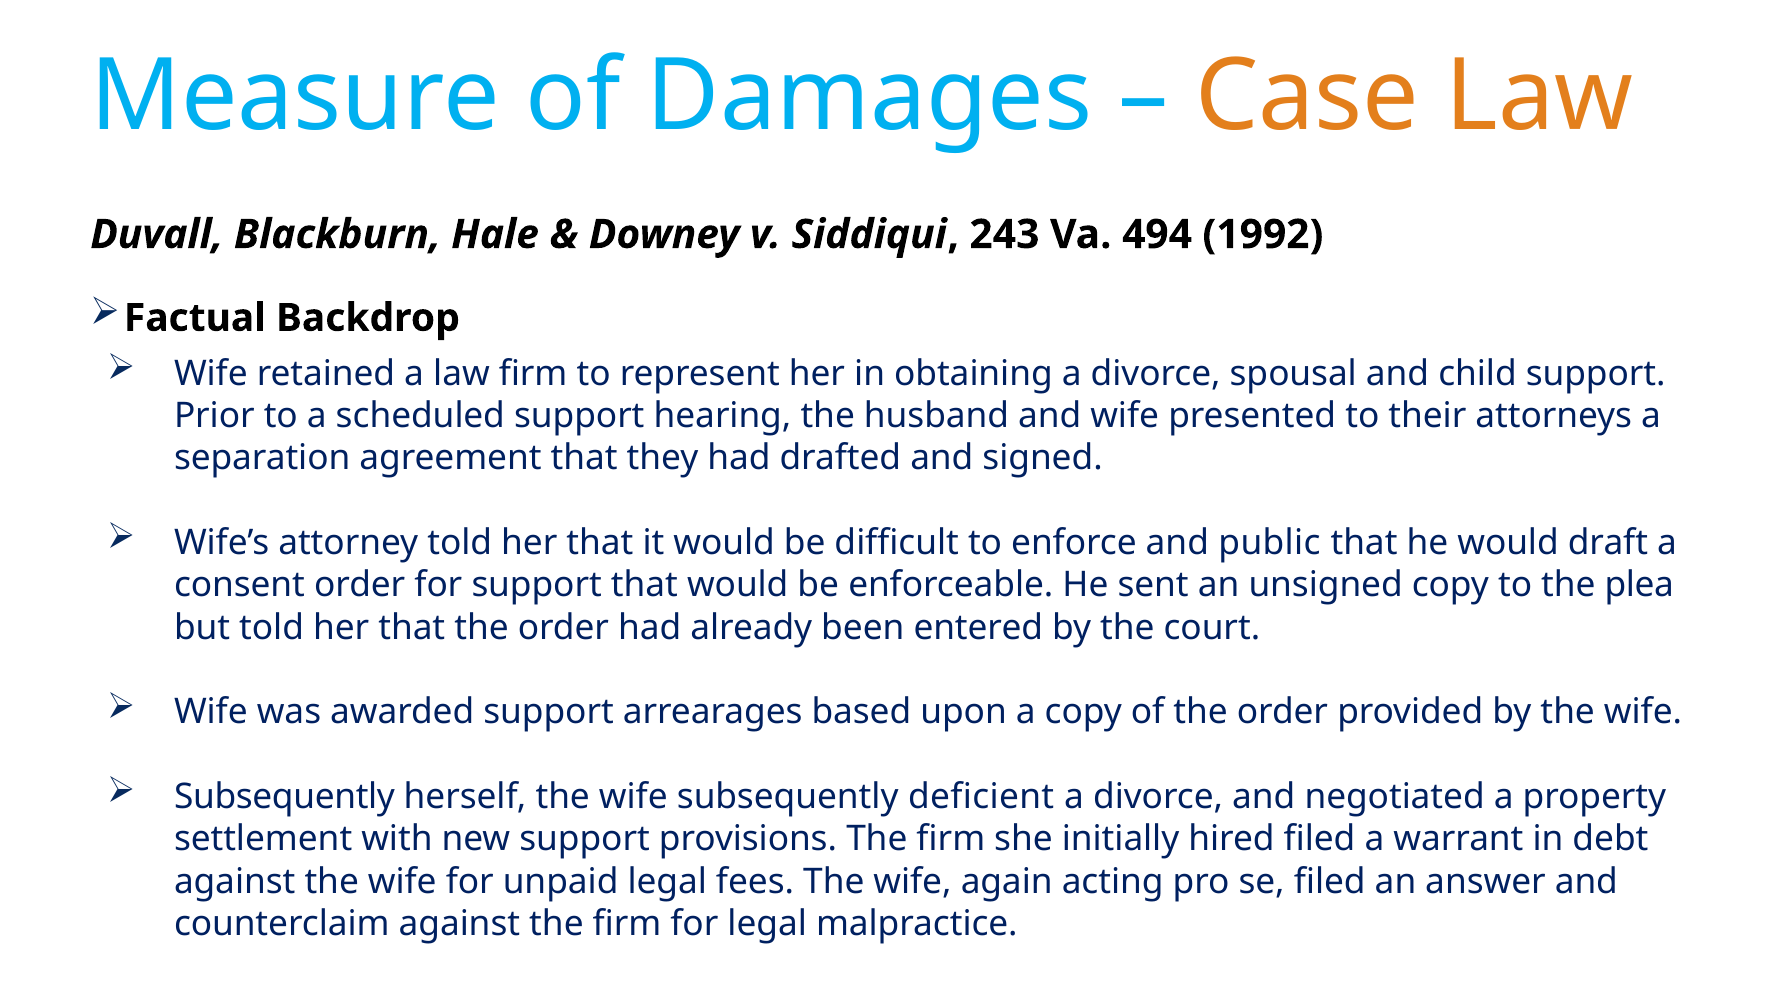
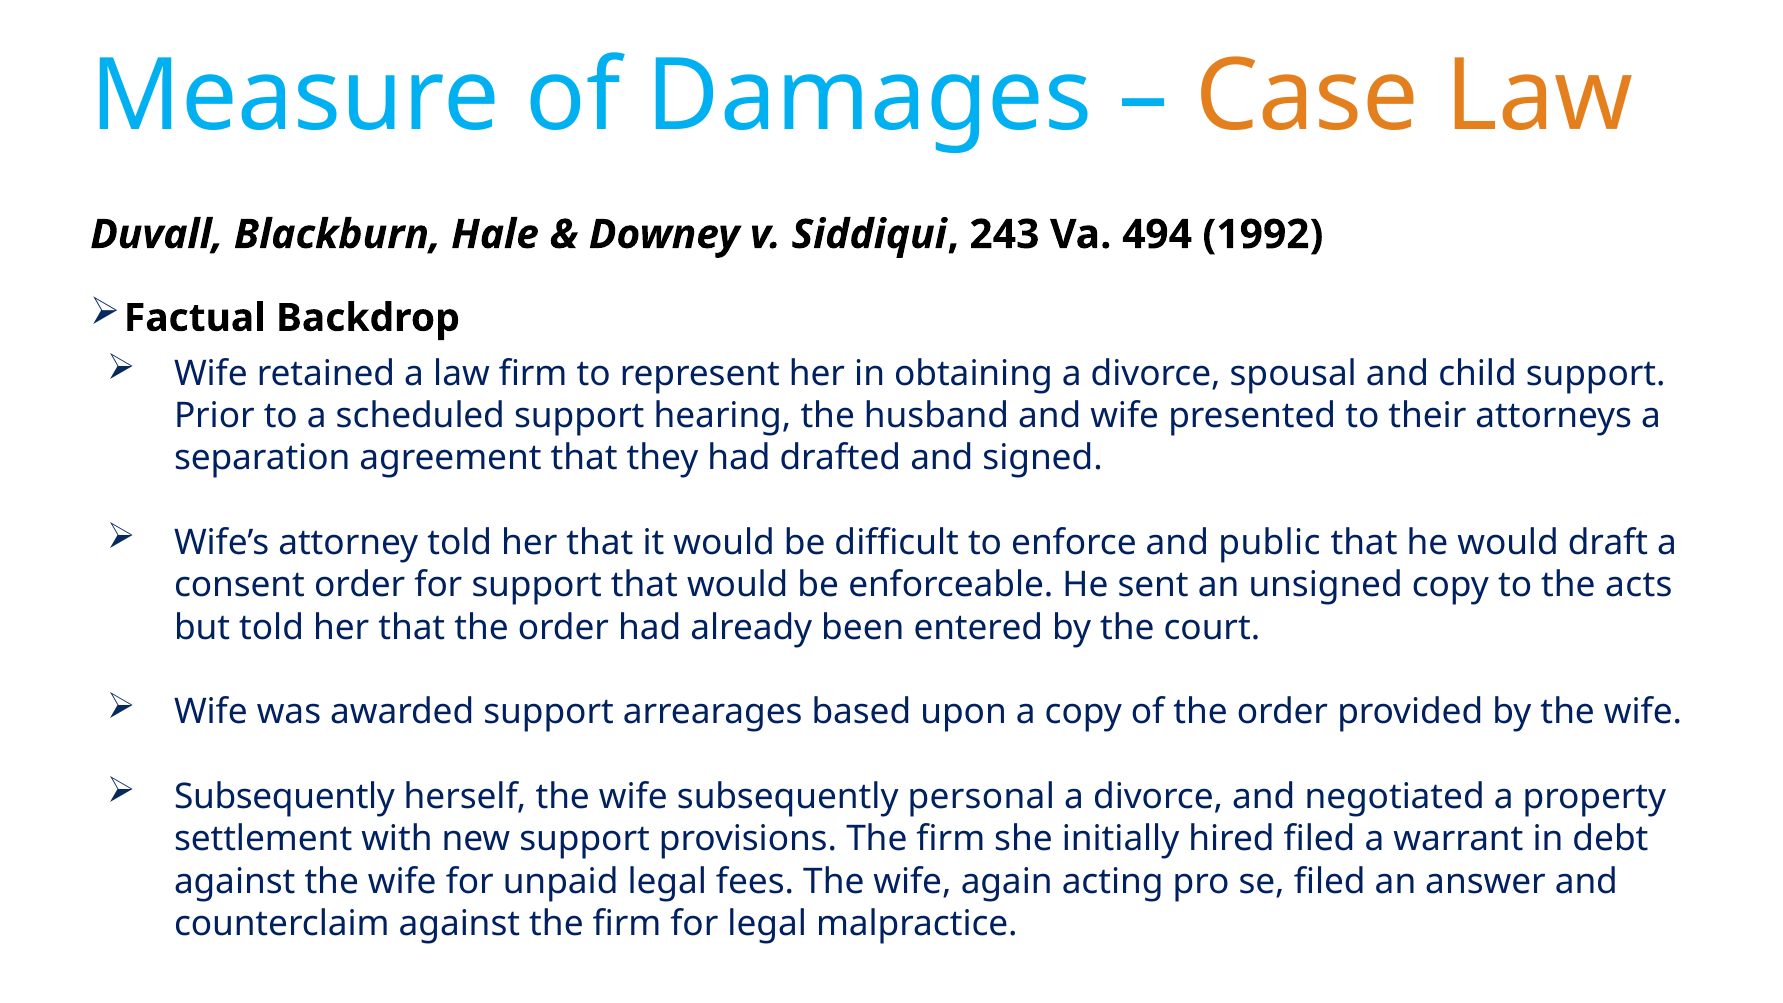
plea: plea -> acts
deficient: deficient -> personal
